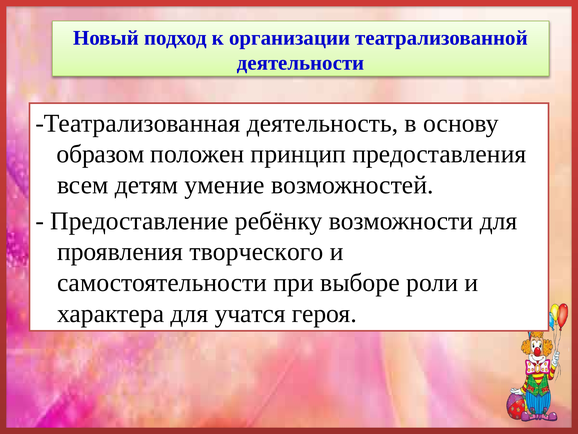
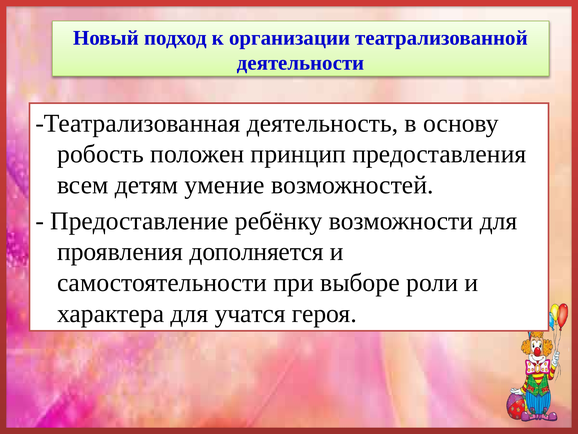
образом: образом -> робость
творческого: творческого -> дополняется
